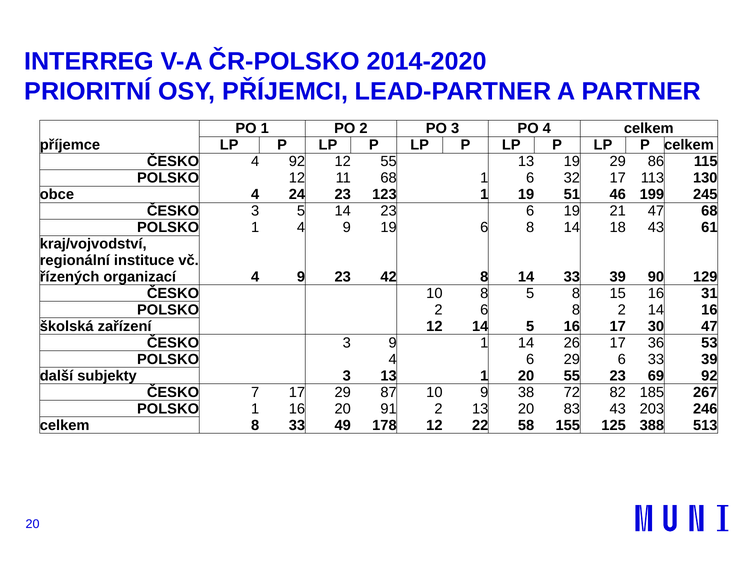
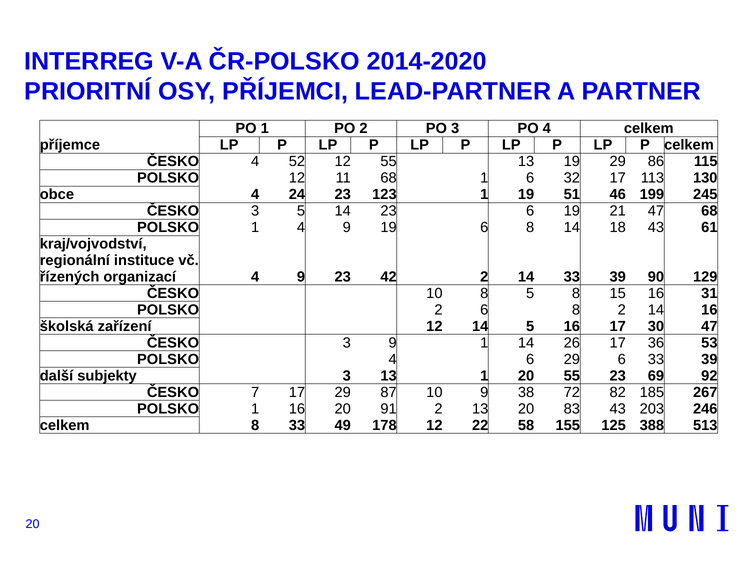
4 92: 92 -> 52
42 8: 8 -> 2
